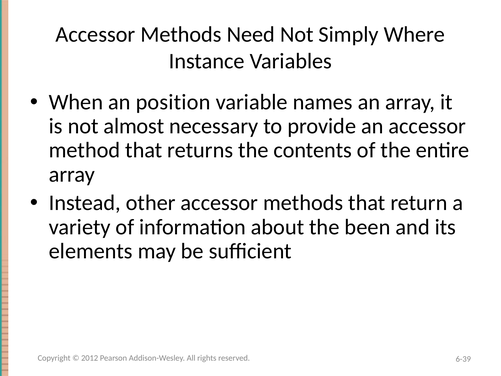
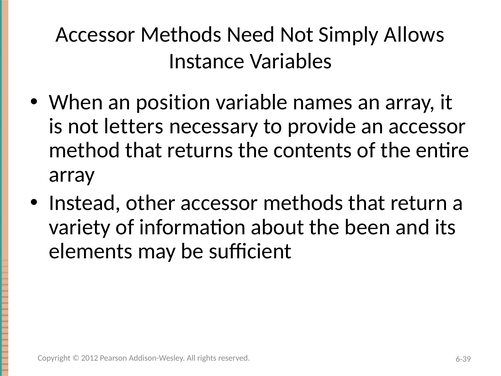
Where: Where -> Allows
almost: almost -> letters
